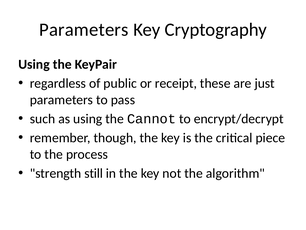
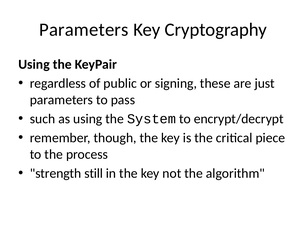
receipt: receipt -> signing
Cannot: Cannot -> System
